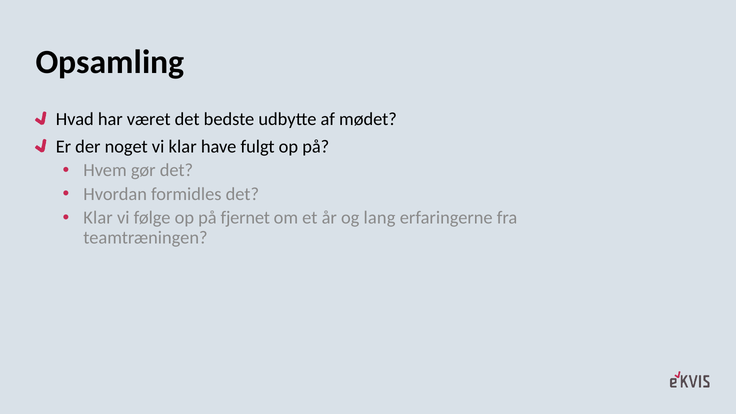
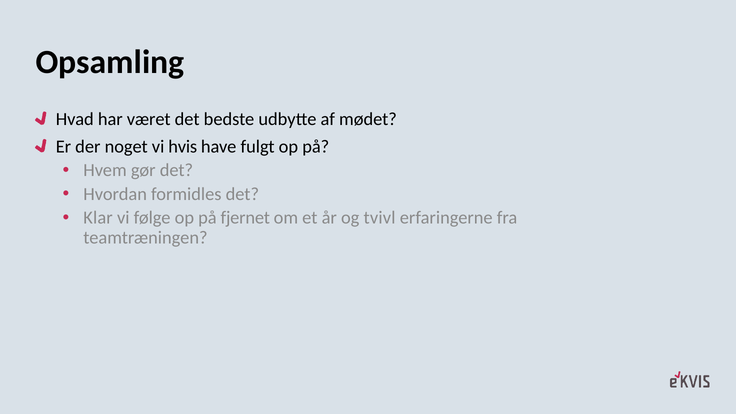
vi klar: klar -> hvis
lang: lang -> tvivl
